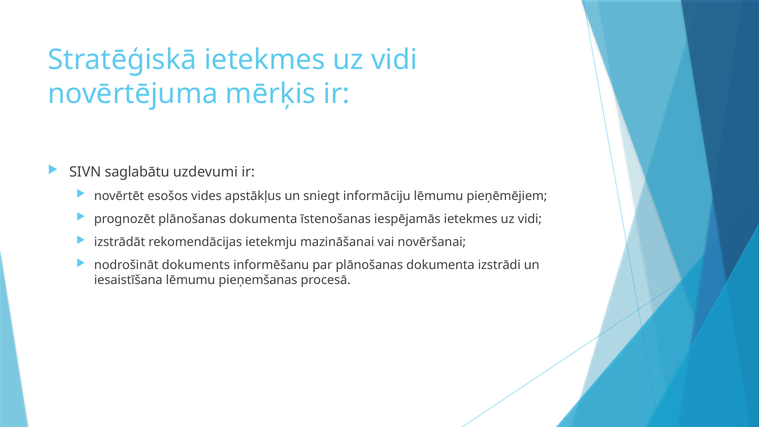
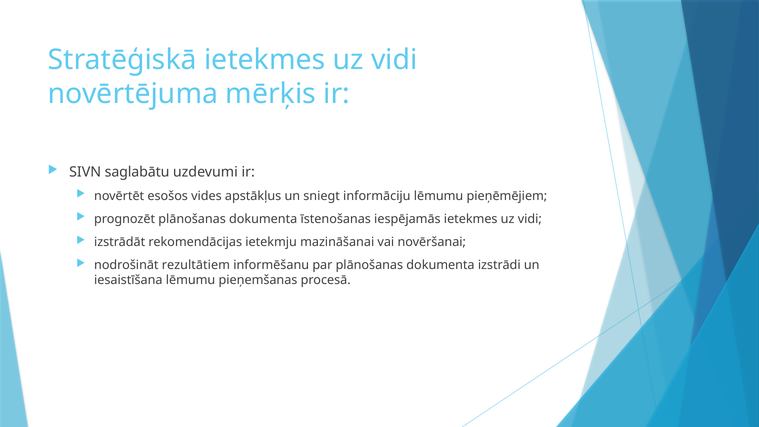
dokuments: dokuments -> rezultātiem
